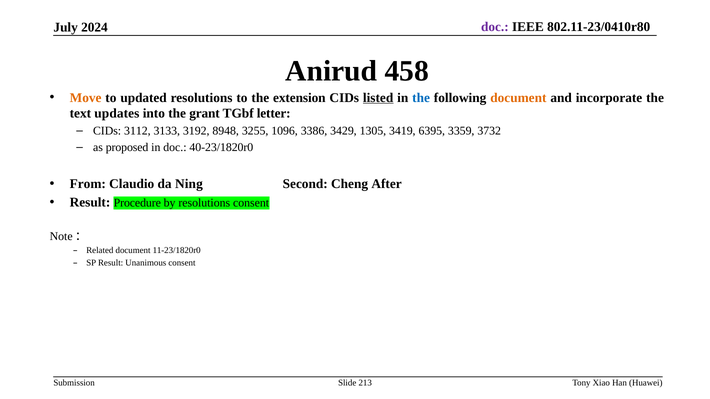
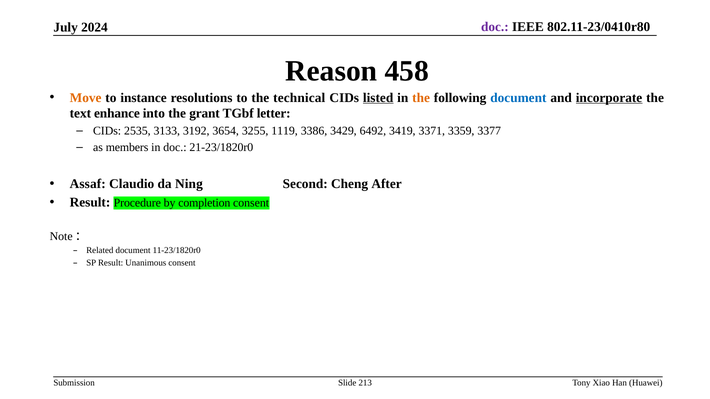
Anirud: Anirud -> Reason
updated: updated -> instance
extension: extension -> technical
the at (421, 98) colour: blue -> orange
document at (518, 98) colour: orange -> blue
incorporate underline: none -> present
updates: updates -> enhance
3112: 3112 -> 2535
8948: 8948 -> 3654
1096: 1096 -> 1119
1305: 1305 -> 6492
6395: 6395 -> 3371
3732: 3732 -> 3377
proposed: proposed -> members
40-23/1820r0: 40-23/1820r0 -> 21-23/1820r0
From: From -> Assaf
by resolutions: resolutions -> completion
